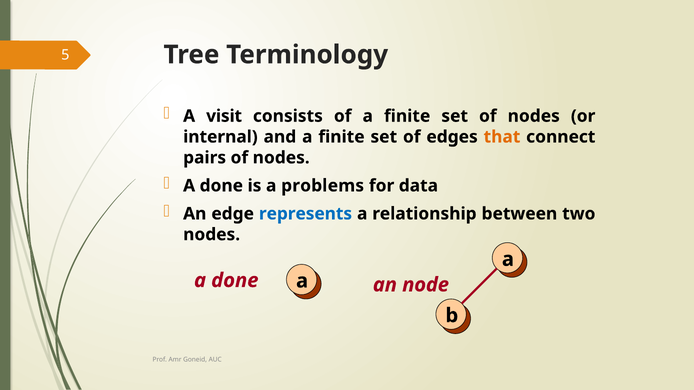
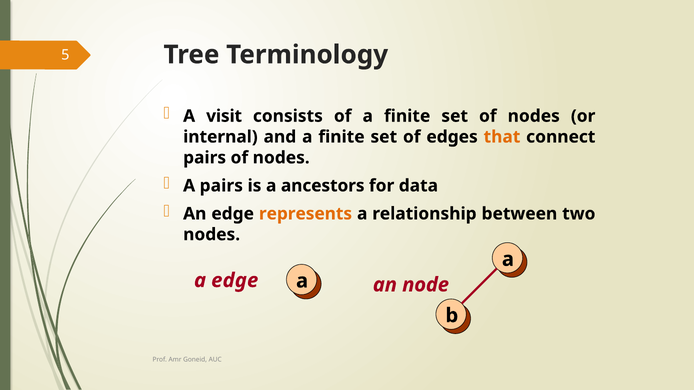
done at (221, 186): done -> pairs
problems: problems -> ancestors
represents colour: blue -> orange
done at (235, 281): done -> edge
